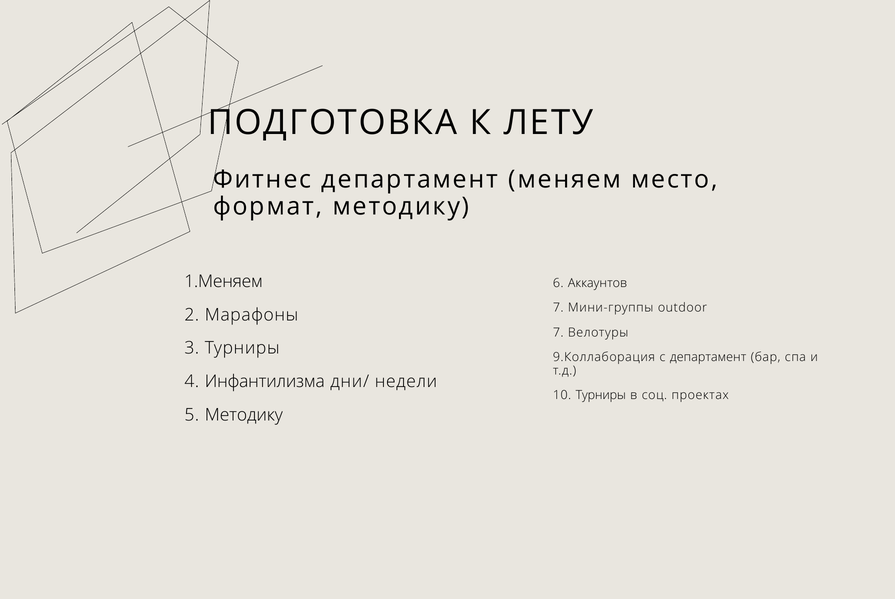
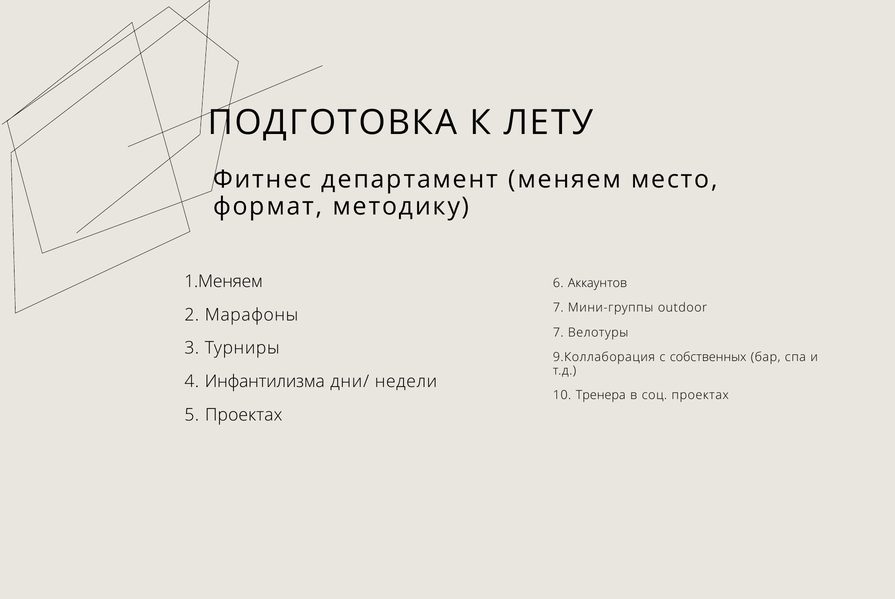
с департамент: департамент -> собственных
10 Турниры: Турниры -> Тренера
5 Методику: Методику -> Проектах
